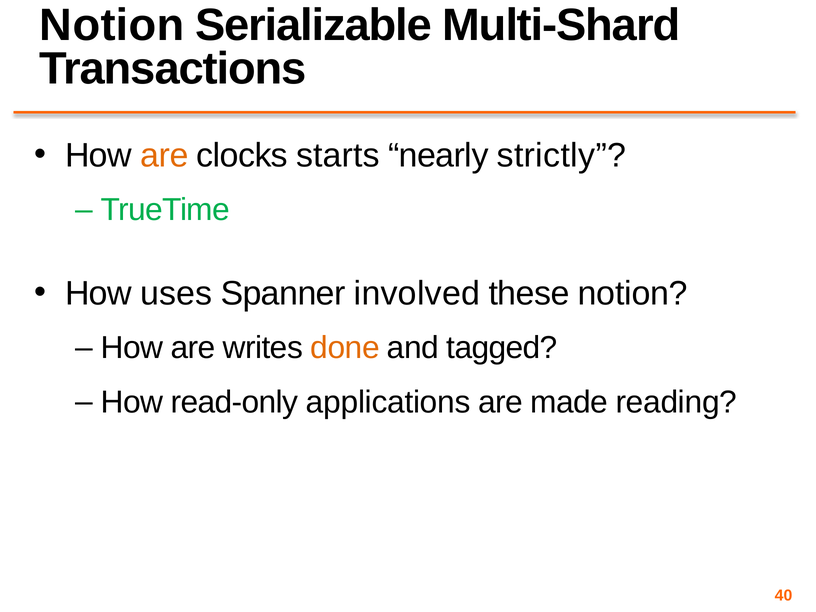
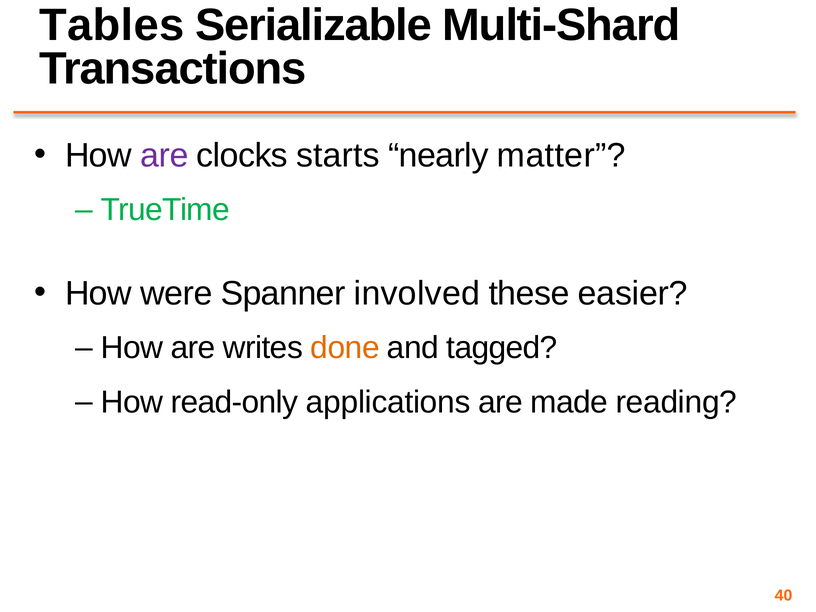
Notion at (112, 25): Notion -> Tables
are at (164, 155) colour: orange -> purple
strictly: strictly -> matter
uses: uses -> were
these notion: notion -> easier
